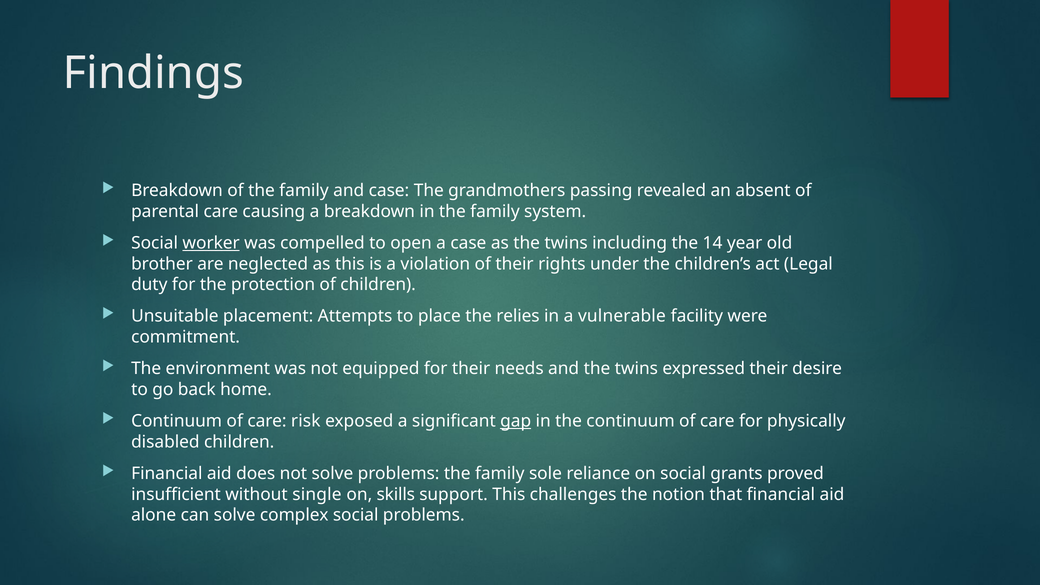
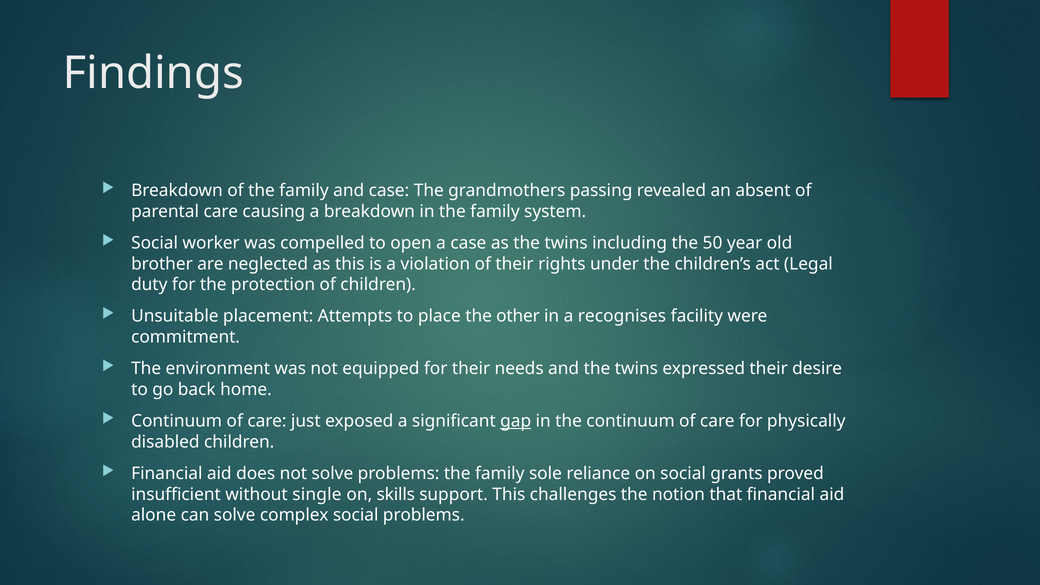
worker underline: present -> none
14: 14 -> 50
relies: relies -> other
vulnerable: vulnerable -> recognises
risk: risk -> just
